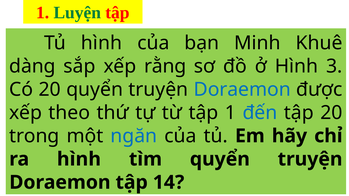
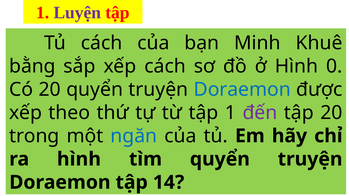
Luyện colour: green -> purple
Tủ hình: hình -> cách
dàng: dàng -> bằng
xếp rằng: rằng -> cách
3: 3 -> 0
đến colour: blue -> purple
